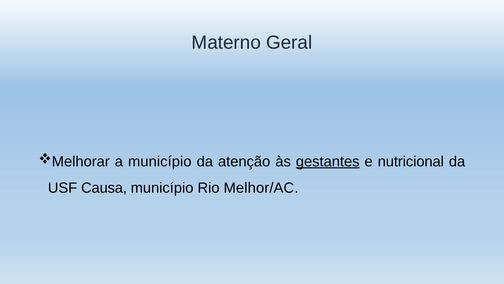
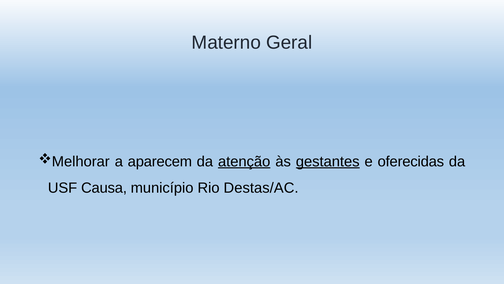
a município: município -> aparecem
atenção underline: none -> present
nutricional: nutricional -> oferecidas
Melhor/AC: Melhor/AC -> Destas/AC
